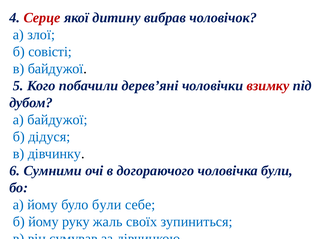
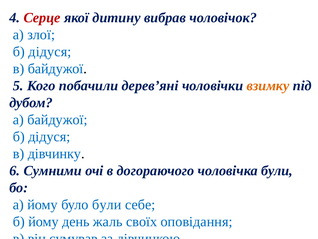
совісті at (50, 52): совісті -> дідуся
взимку colour: red -> orange
руку: руку -> день
зупиниться: зупиниться -> оповідання
